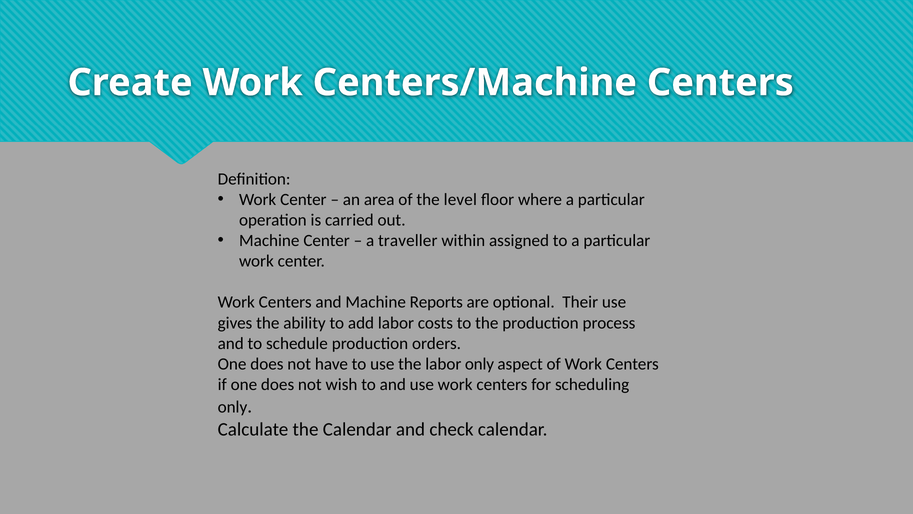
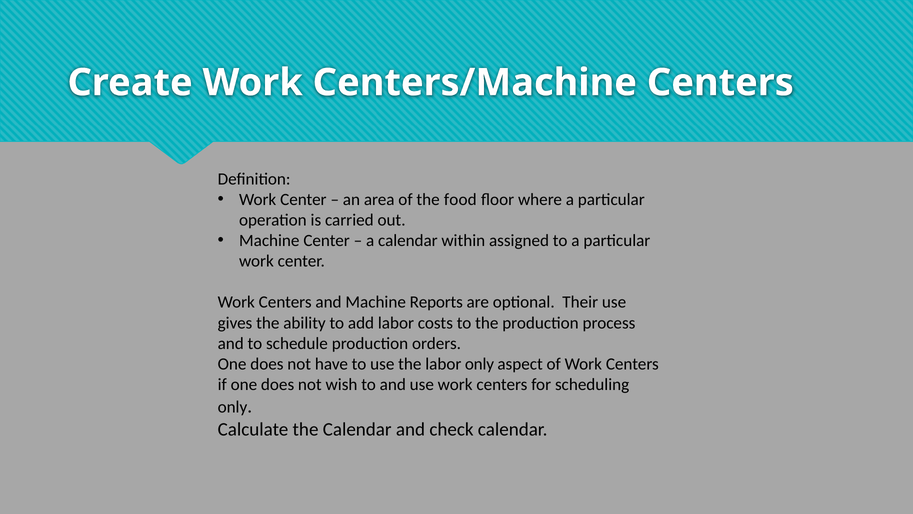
level: level -> food
a traveller: traveller -> calendar
